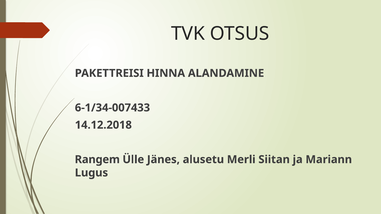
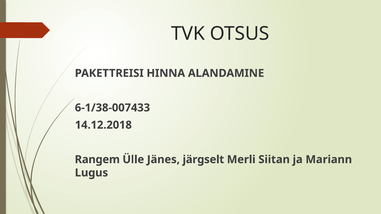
6-1/34-007433: 6-1/34-007433 -> 6-1/38-007433
alusetu: alusetu -> järgselt
